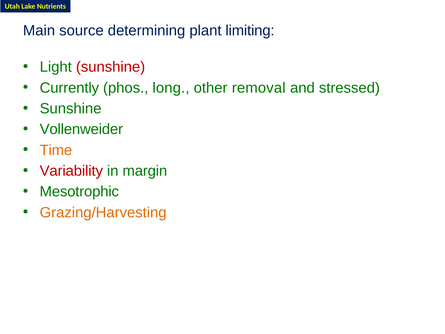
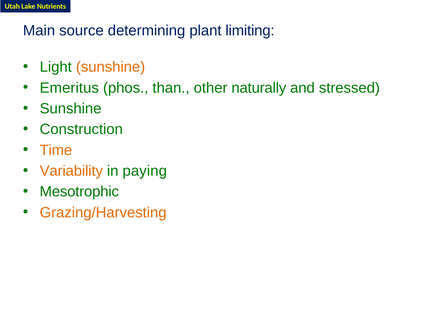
sunshine at (111, 67) colour: red -> orange
Currently: Currently -> Emeritus
long: long -> than
removal: removal -> naturally
Vollenweider: Vollenweider -> Construction
Variability colour: red -> orange
margin: margin -> paying
